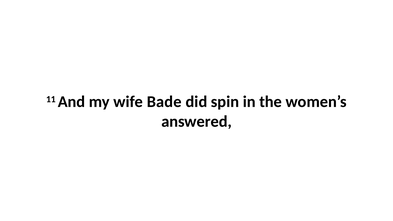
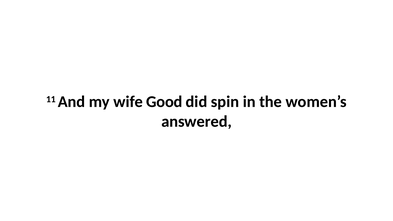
Bade: Bade -> Good
